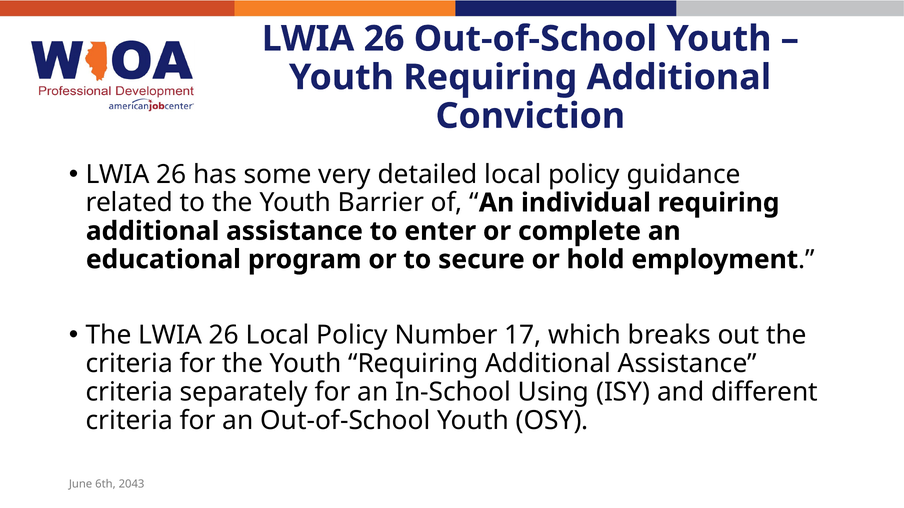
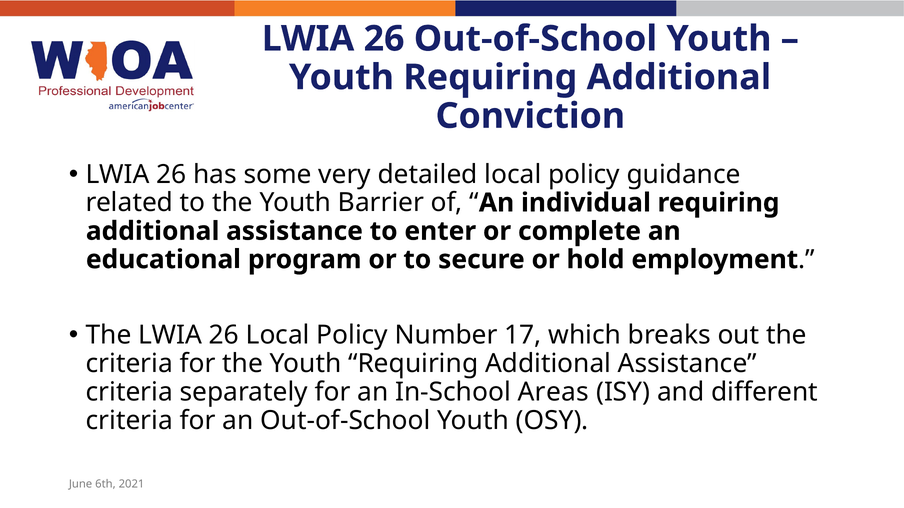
Using: Using -> Areas
2043: 2043 -> 2021
